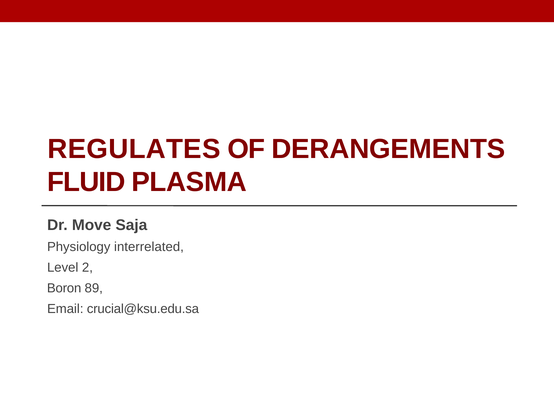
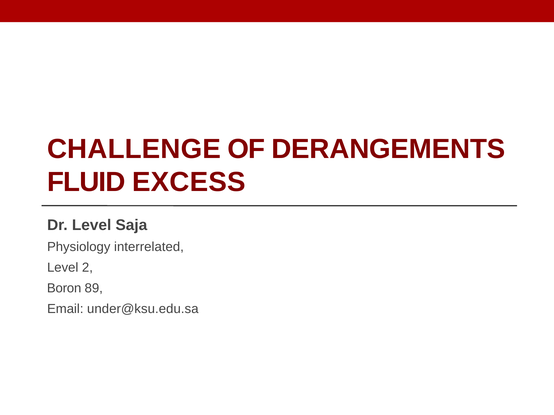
REGULATES: REGULATES -> CHALLENGE
PLASMA: PLASMA -> EXCESS
Dr Move: Move -> Level
crucial@ksu.edu.sa: crucial@ksu.edu.sa -> under@ksu.edu.sa
